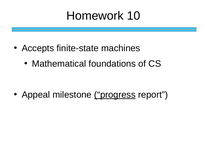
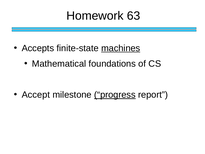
10: 10 -> 63
machines underline: none -> present
Appeal: Appeal -> Accept
